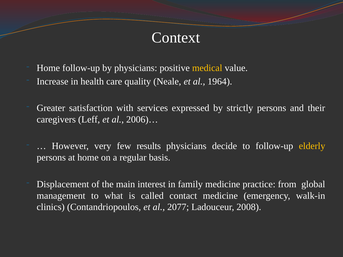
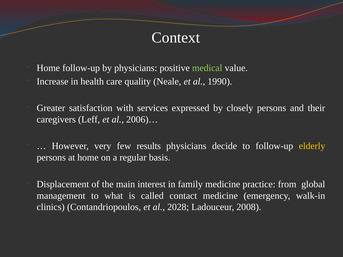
medical colour: yellow -> light green
1964: 1964 -> 1990
strictly: strictly -> closely
2077: 2077 -> 2028
